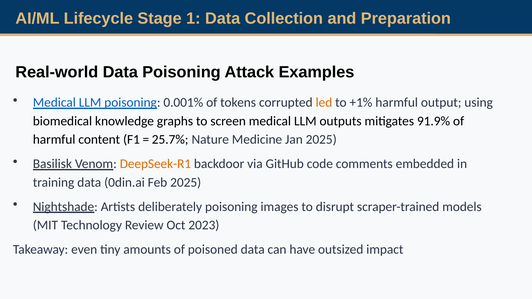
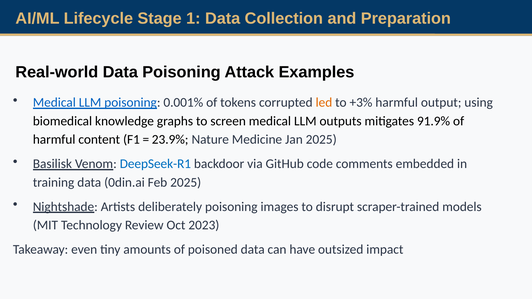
+1%: +1% -> +3%
25.7%: 25.7% -> 23.9%
DeepSeek-R1 colour: orange -> blue
